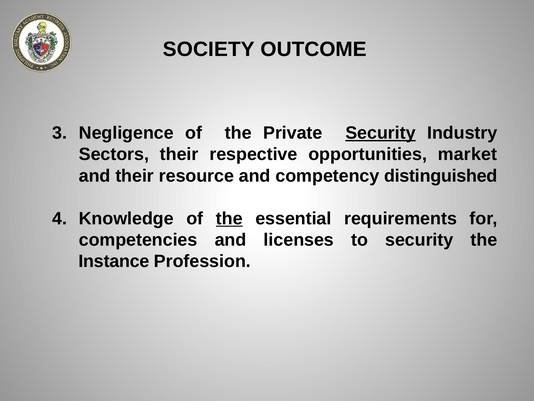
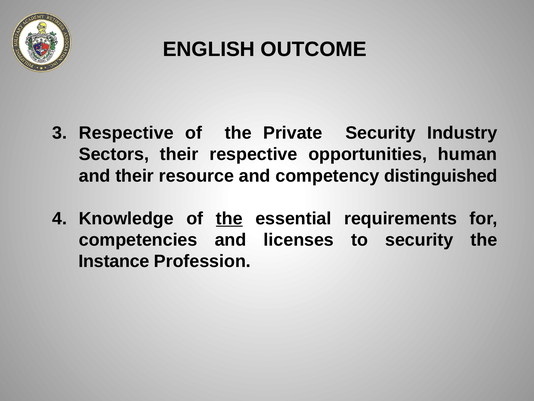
SOCIETY: SOCIETY -> ENGLISH
Negligence at (126, 133): Negligence -> Respective
Security at (381, 133) underline: present -> none
market: market -> human
